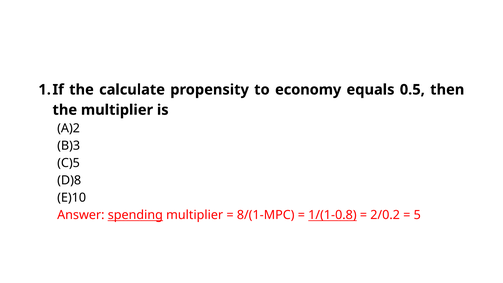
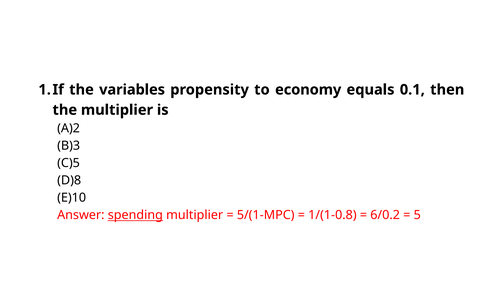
calculate: calculate -> variables
0.5: 0.5 -> 0.1
8/(1-MPC: 8/(1-MPC -> 5/(1-MPC
1/(1-0.8 underline: present -> none
2/0.2: 2/0.2 -> 6/0.2
